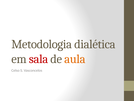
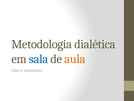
sala colour: red -> blue
